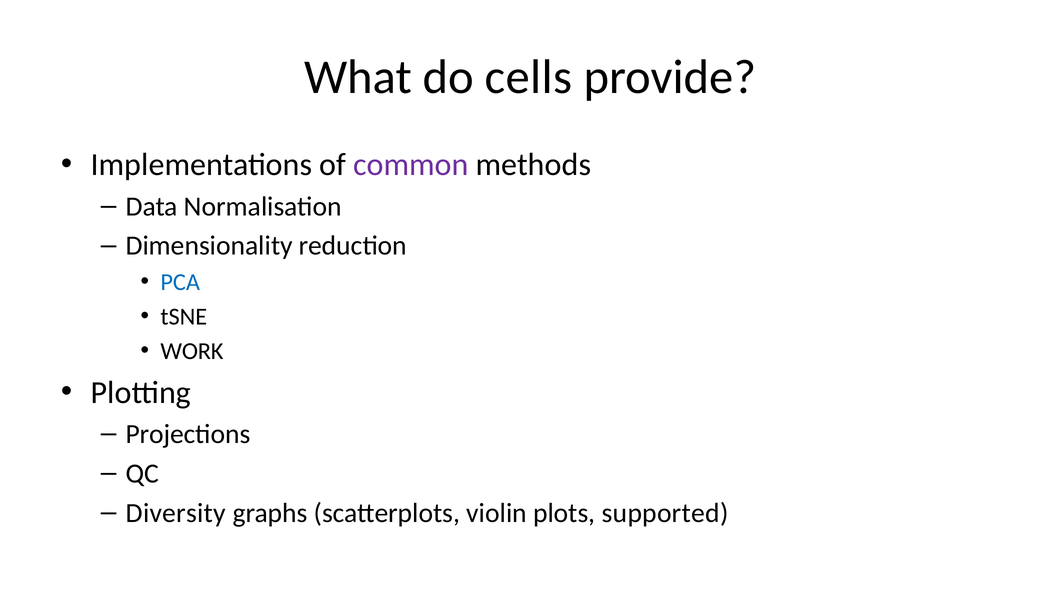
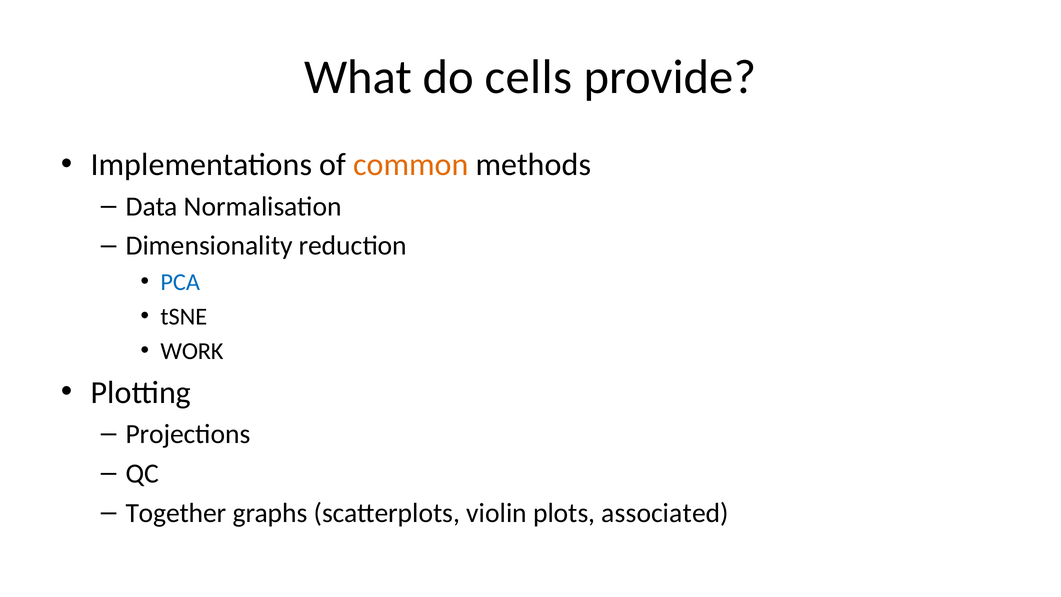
common colour: purple -> orange
Diversity: Diversity -> Together
supported: supported -> associated
